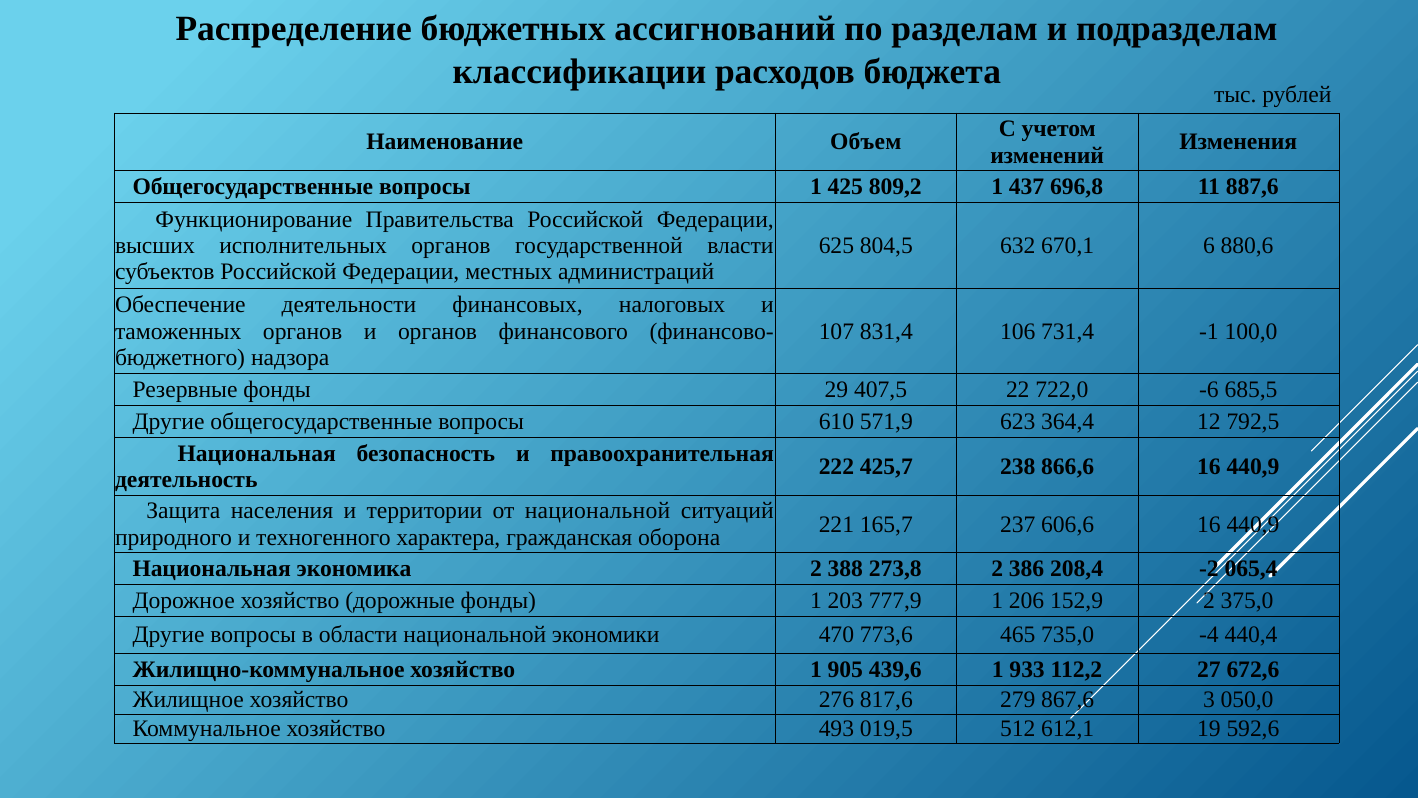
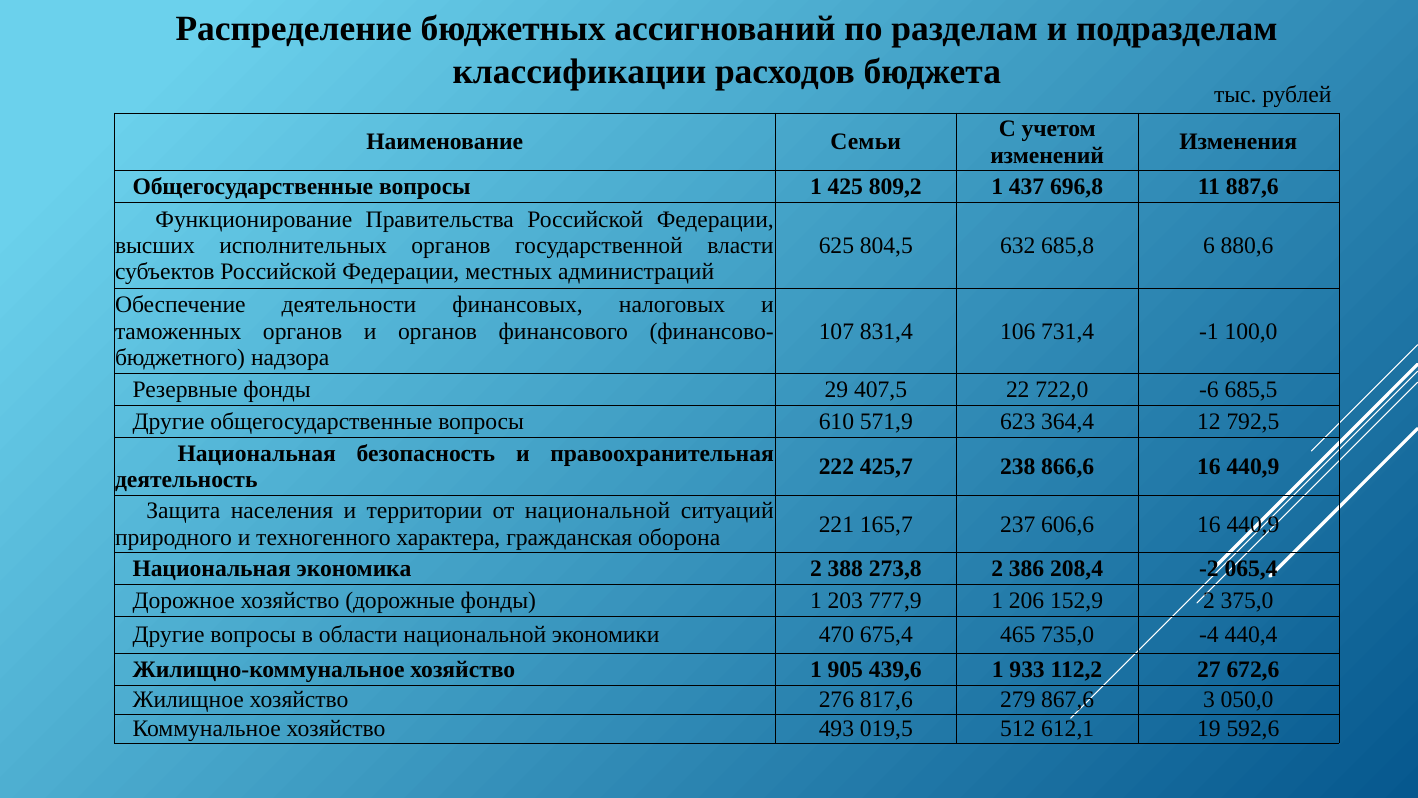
Объем: Объем -> Семьи
670,1: 670,1 -> 685,8
773,6: 773,6 -> 675,4
